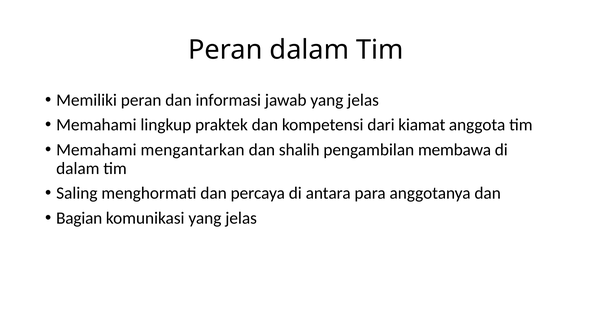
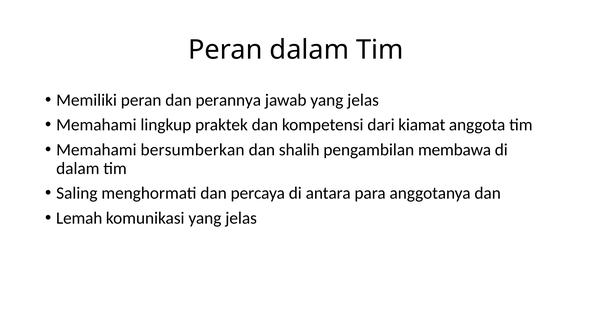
informasi: informasi -> perannya
mengantarkan: mengantarkan -> bersumberkan
Bagian: Bagian -> Lemah
